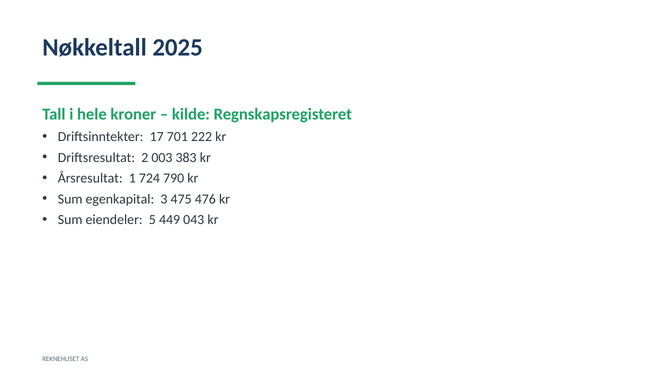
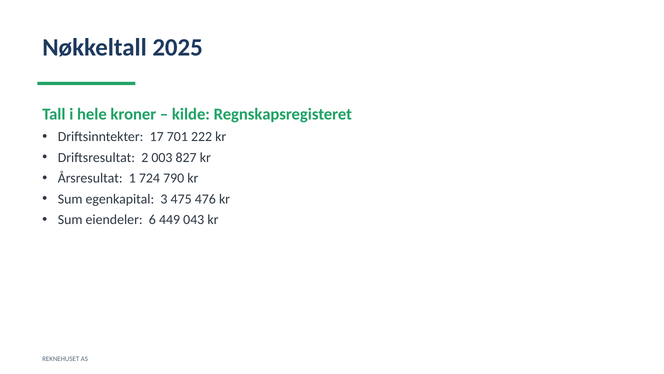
383: 383 -> 827
5: 5 -> 6
